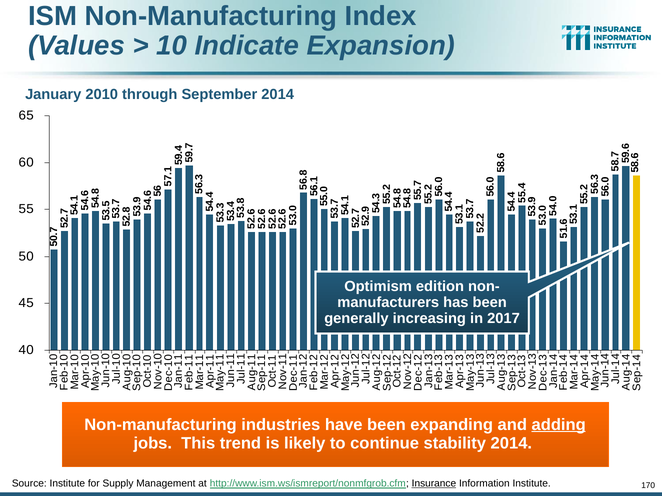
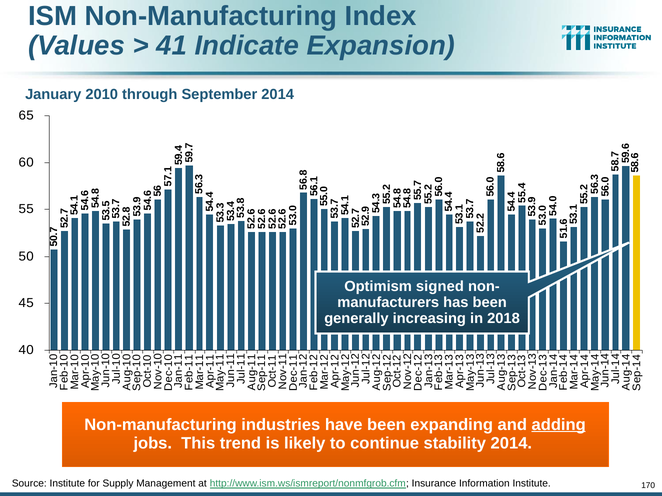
10: 10 -> 41
edition: edition -> signed
2017: 2017 -> 2018
Insurance underline: present -> none
